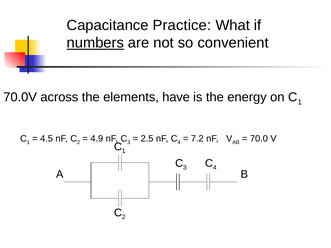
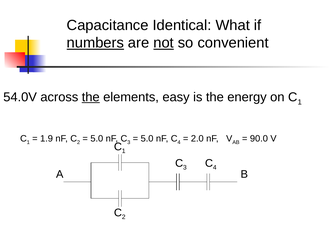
Practice: Practice -> Identical
not underline: none -> present
70.0V: 70.0V -> 54.0V
the at (91, 97) underline: none -> present
have: have -> easy
4.5: 4.5 -> 1.9
4.9 at (97, 139): 4.9 -> 5.0
2.5 at (147, 139): 2.5 -> 5.0
7.2: 7.2 -> 2.0
70.0: 70.0 -> 90.0
